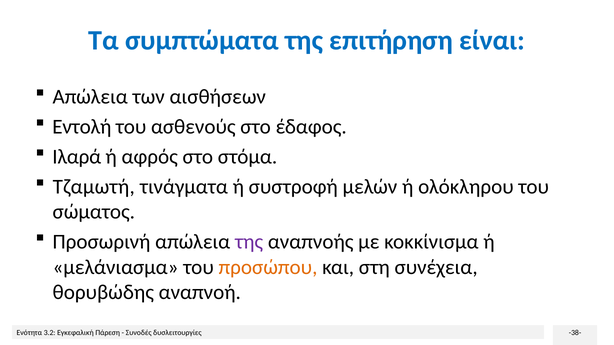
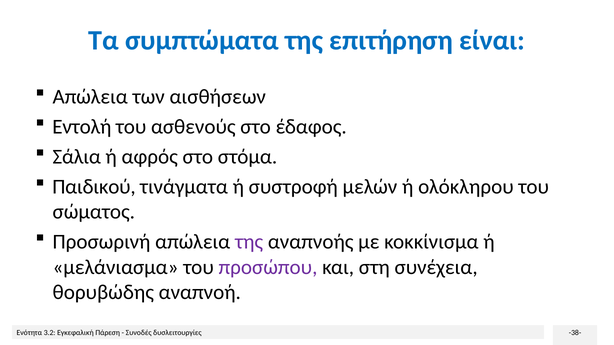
Ιλαρά: Ιλαρά -> Σάλια
Τζαμωτή: Τζαμωτή -> Παιδικού
προσώπου colour: orange -> purple
